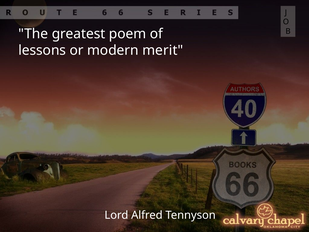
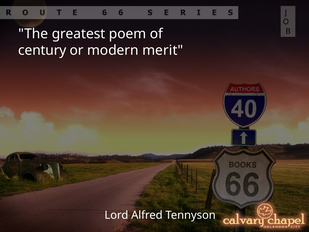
lessons: lessons -> century
